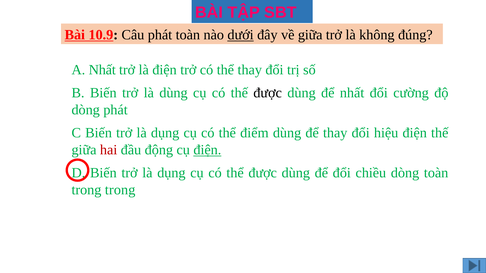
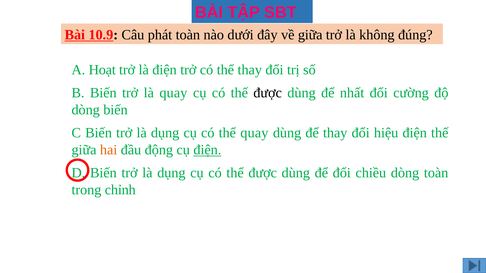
dưới underline: present -> none
A Nhất: Nhất -> Hoạt
là dùng: dùng -> quay
dòng phát: phát -> biến
thể điểm: điểm -> quay
hai colour: red -> orange
trong trong: trong -> chỉnh
